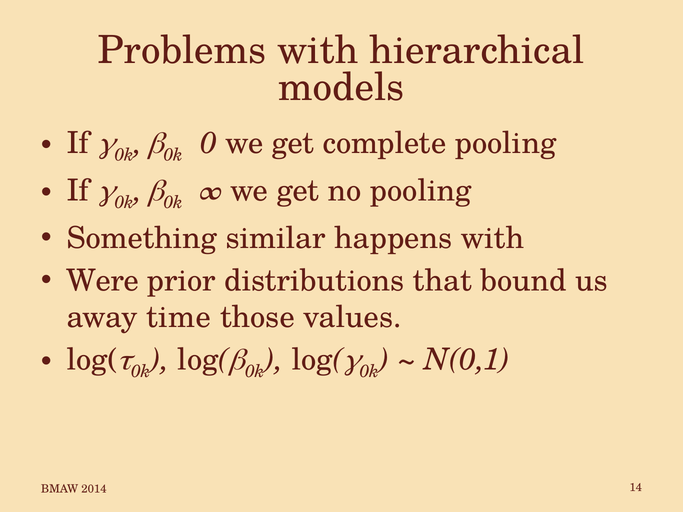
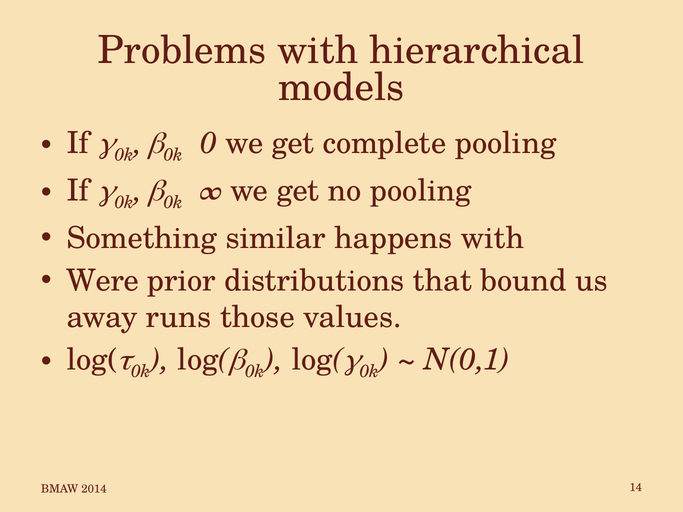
time: time -> runs
